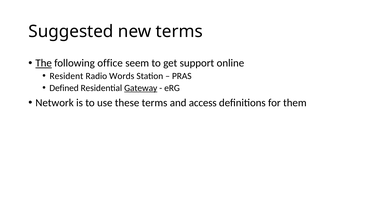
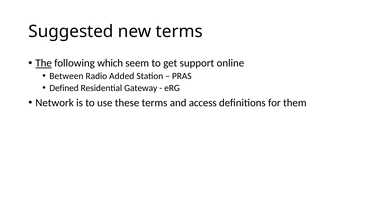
office: office -> which
Resident: Resident -> Between
Words: Words -> Added
Gateway underline: present -> none
